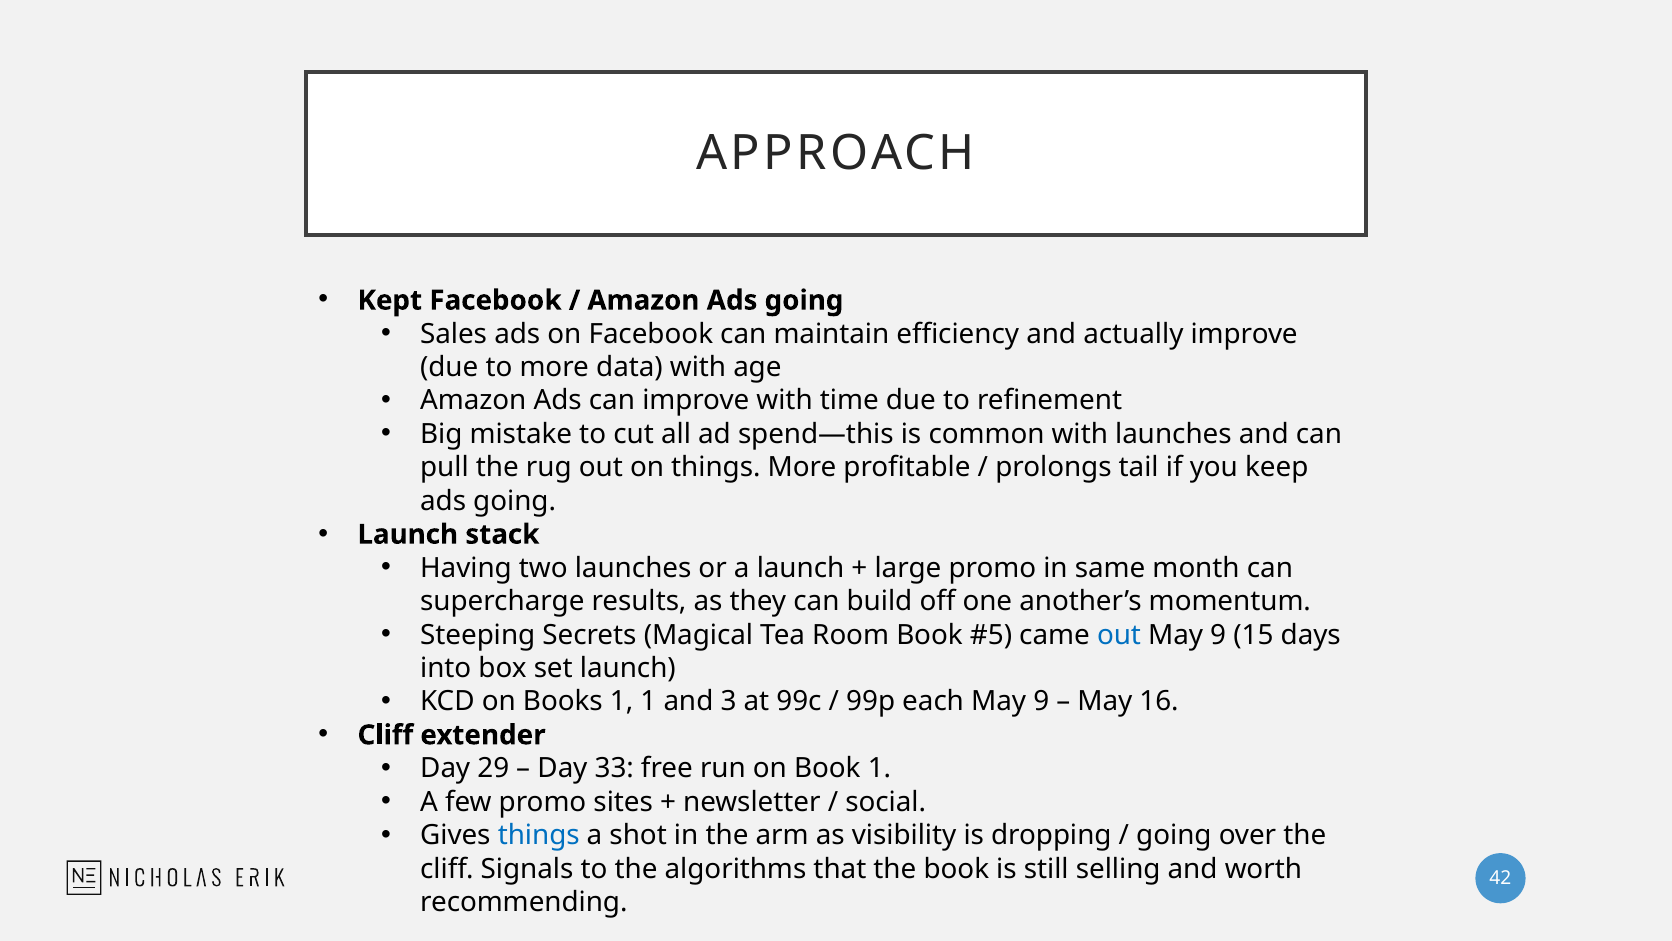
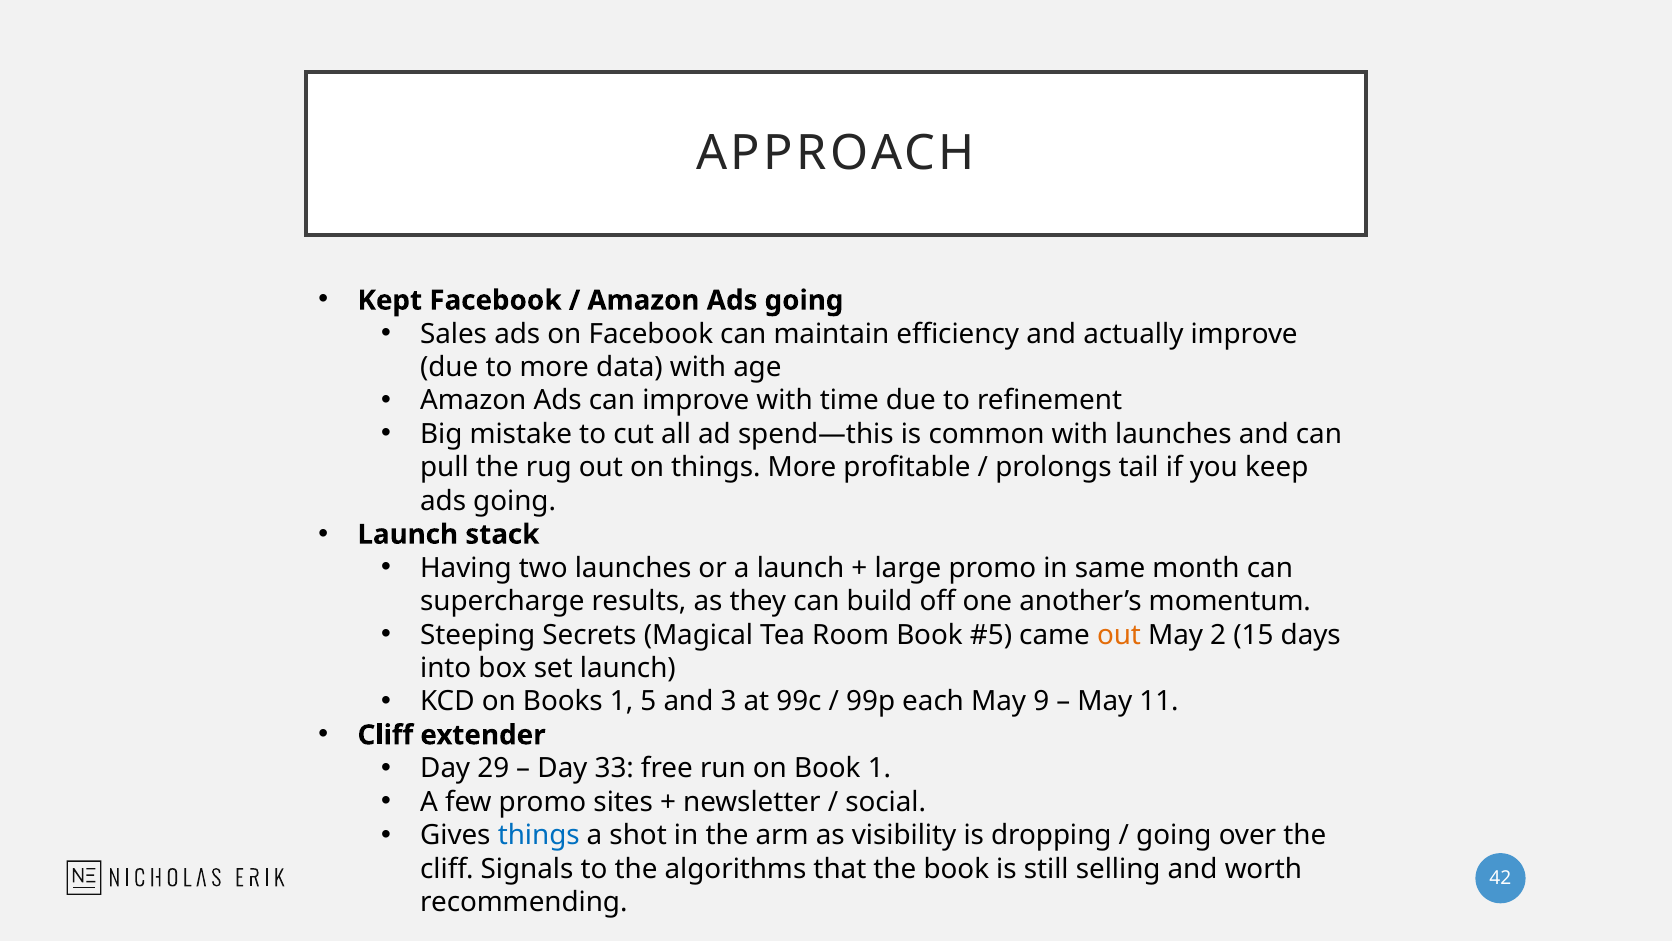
out at (1119, 634) colour: blue -> orange
9 at (1218, 634): 9 -> 2
1 1: 1 -> 5
16: 16 -> 11
